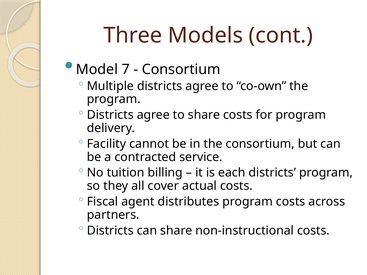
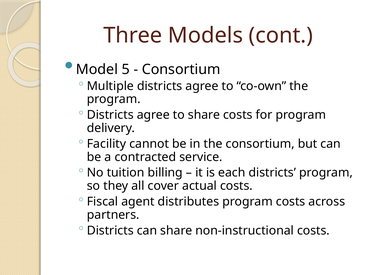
7: 7 -> 5
